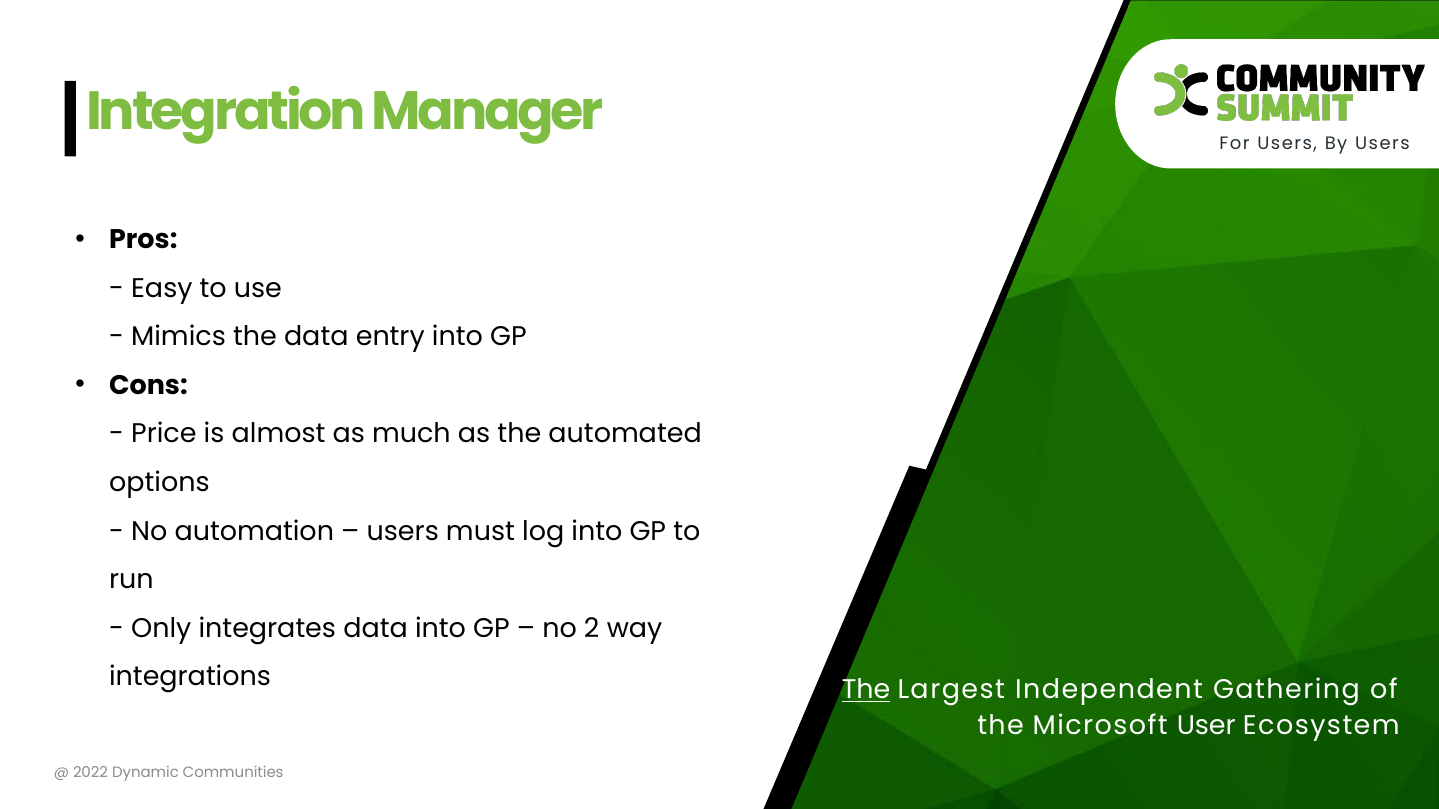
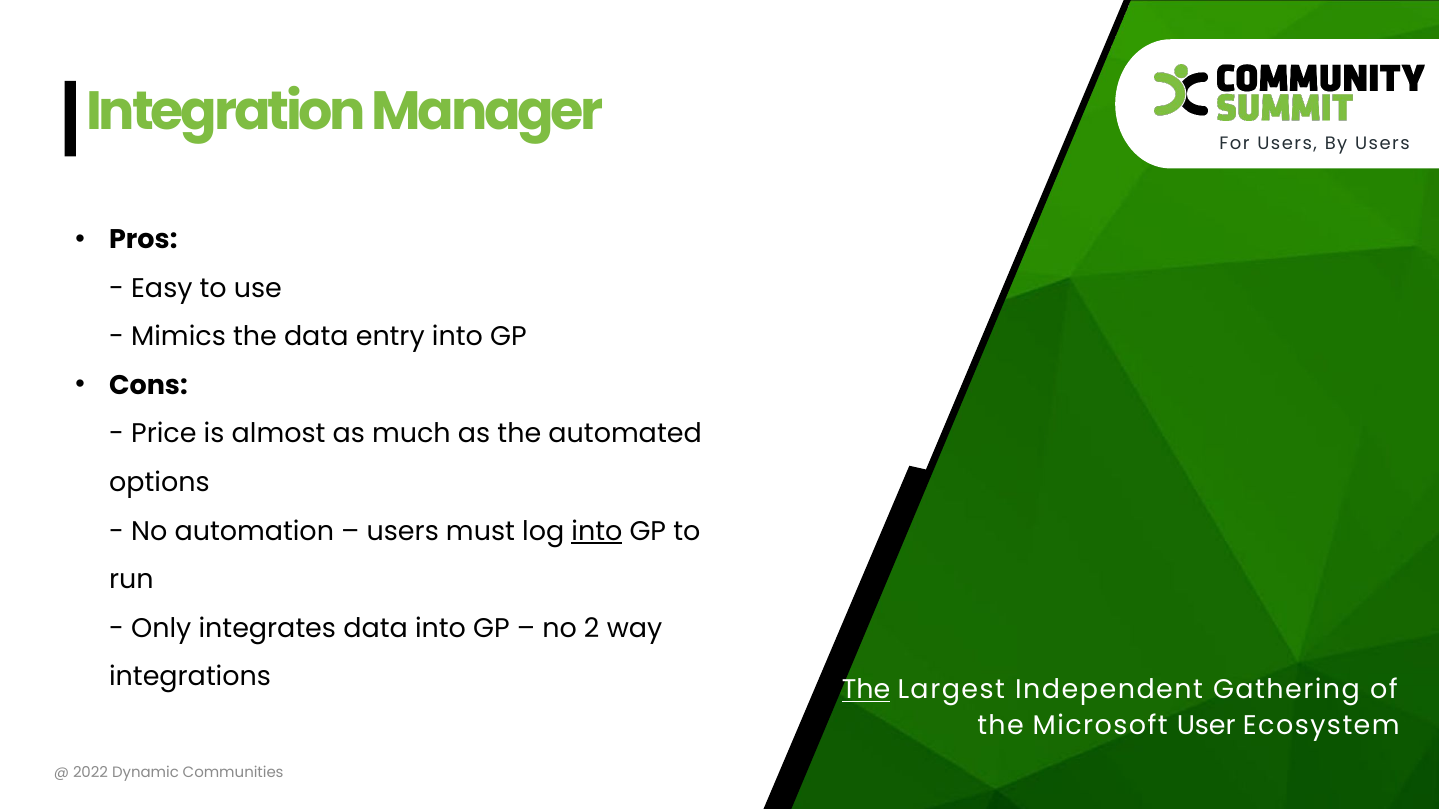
into at (597, 531) underline: none -> present
